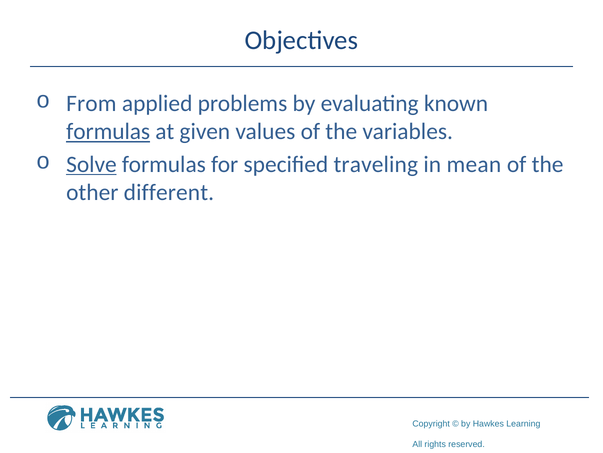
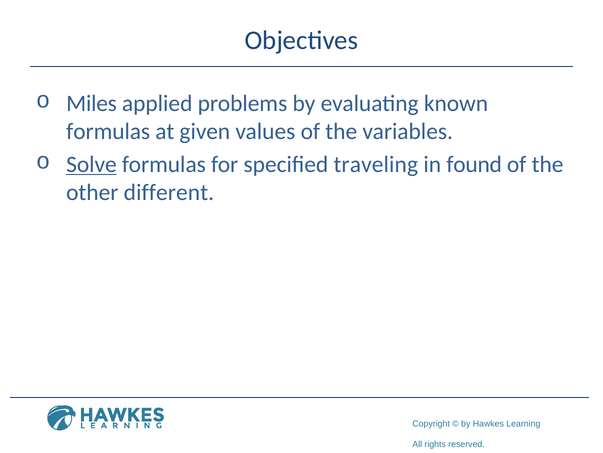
From: From -> Miles
formulas at (108, 131) underline: present -> none
mean: mean -> found
